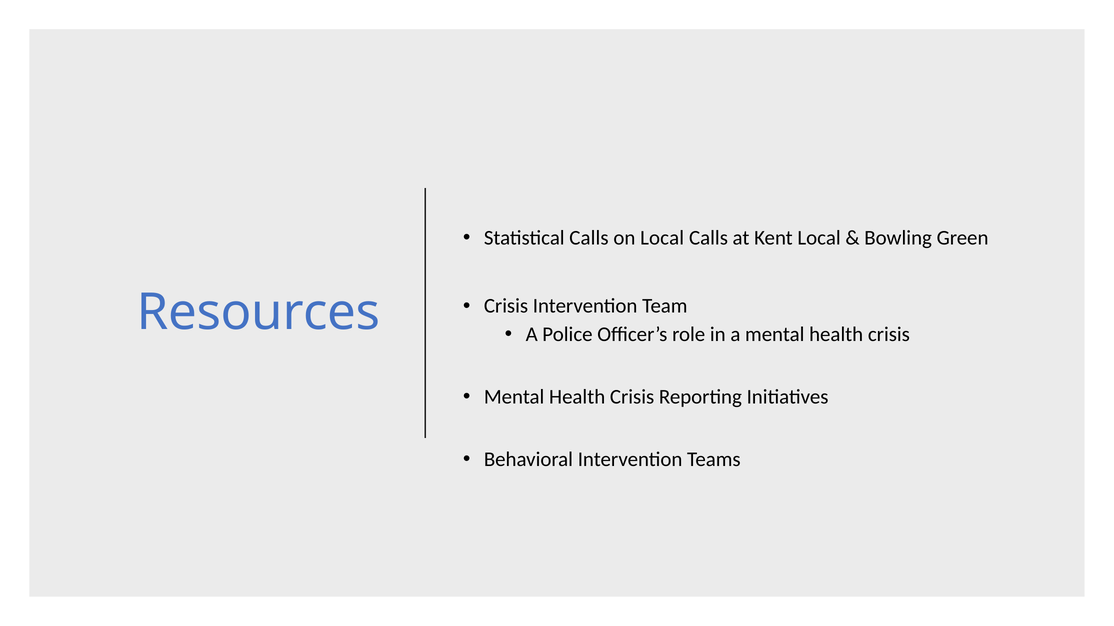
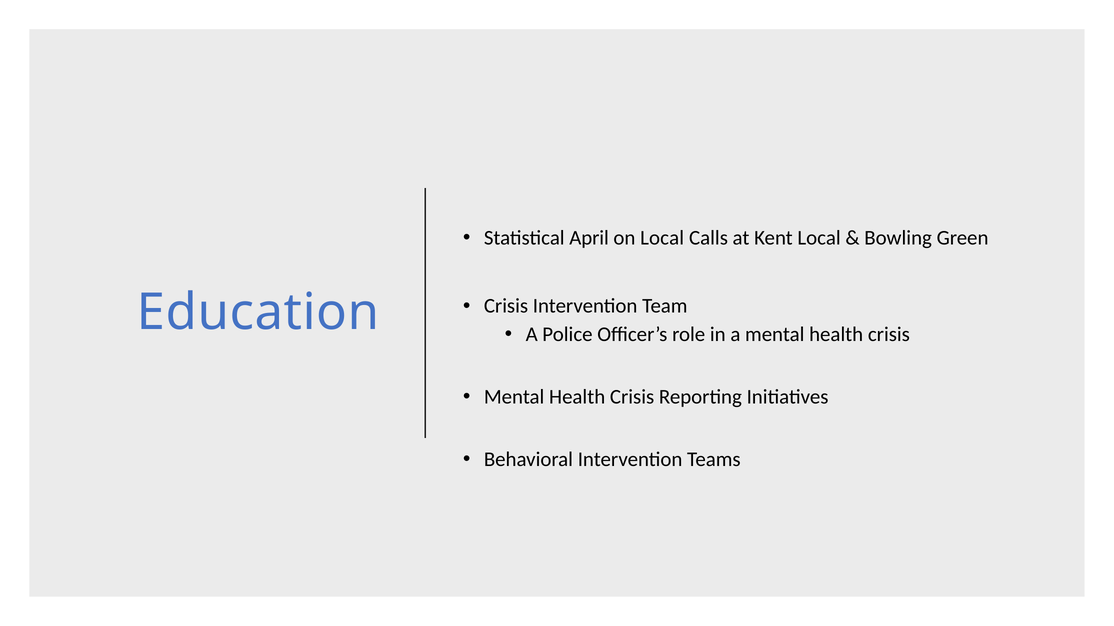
Statistical Calls: Calls -> April
Resources: Resources -> Education
